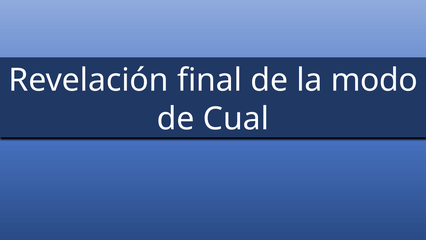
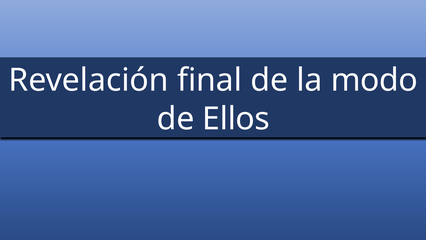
Cual: Cual -> Ellos
